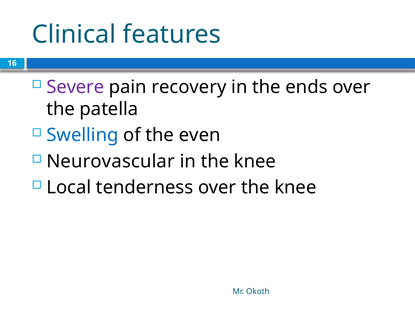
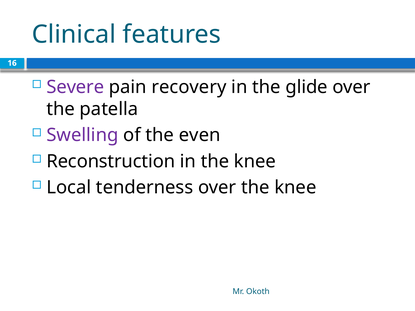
ends: ends -> glide
Swelling colour: blue -> purple
Neurovascular: Neurovascular -> Reconstruction
